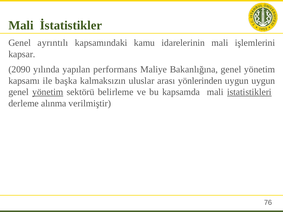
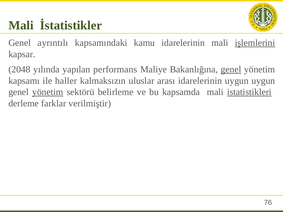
işlemlerini underline: none -> present
2090: 2090 -> 2048
genel at (231, 69) underline: none -> present
başka: başka -> haller
arası yönlerinden: yönlerinden -> idarelerinin
alınma: alınma -> farklar
